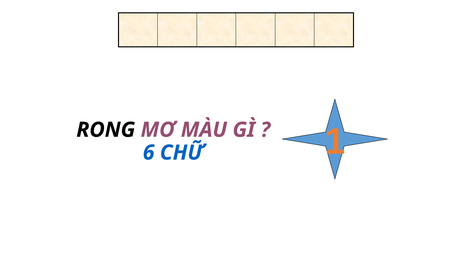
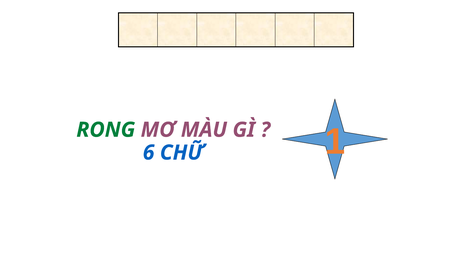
RONG colour: black -> green
